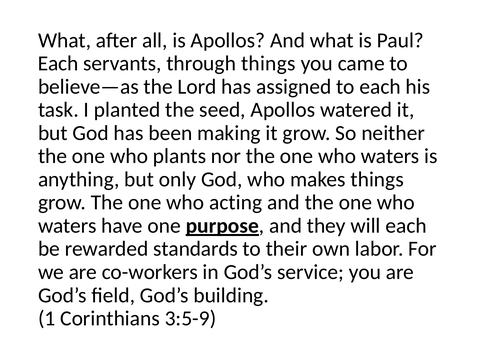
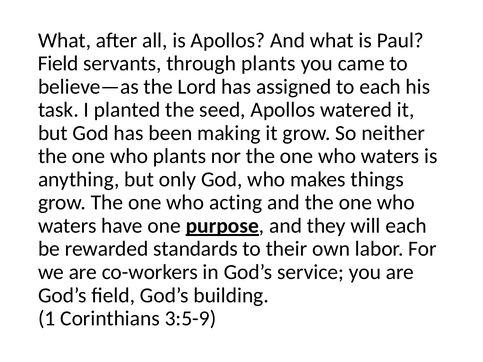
Each at (58, 63): Each -> Field
through things: things -> plants
